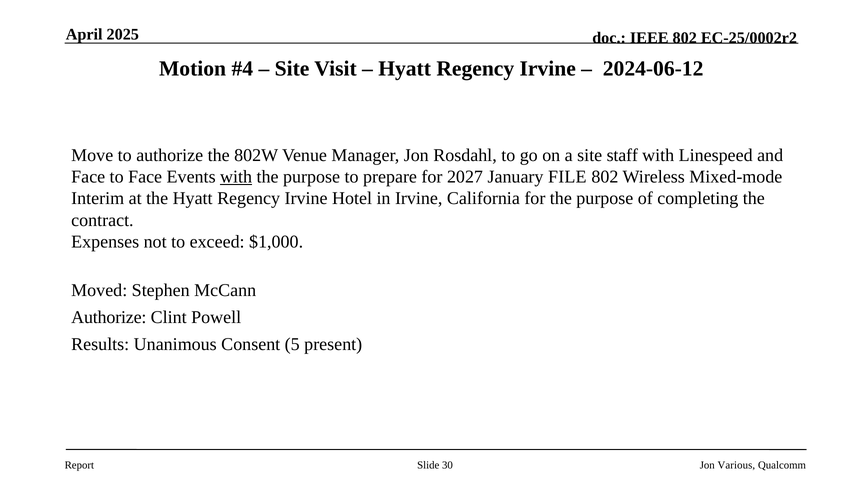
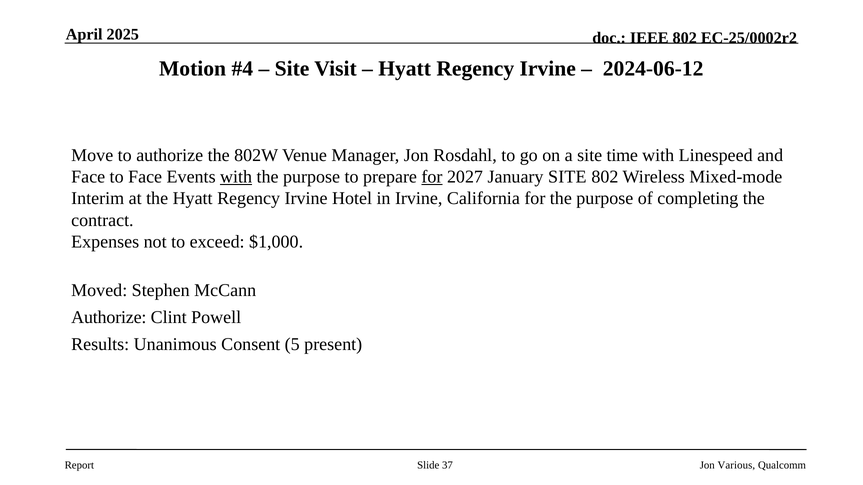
staff: staff -> time
for at (432, 177) underline: none -> present
January FILE: FILE -> SITE
30: 30 -> 37
